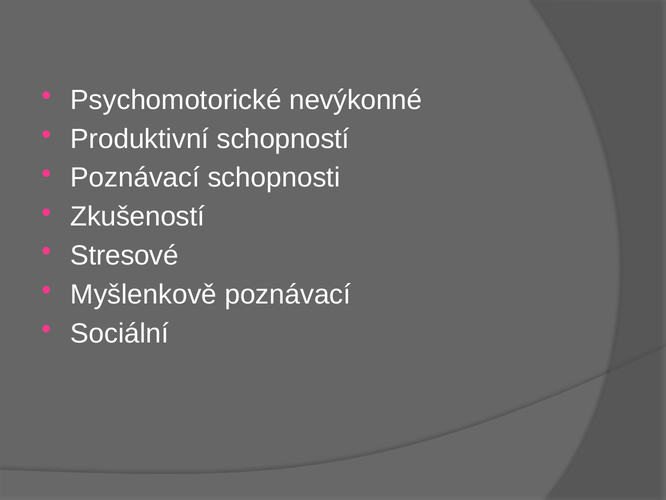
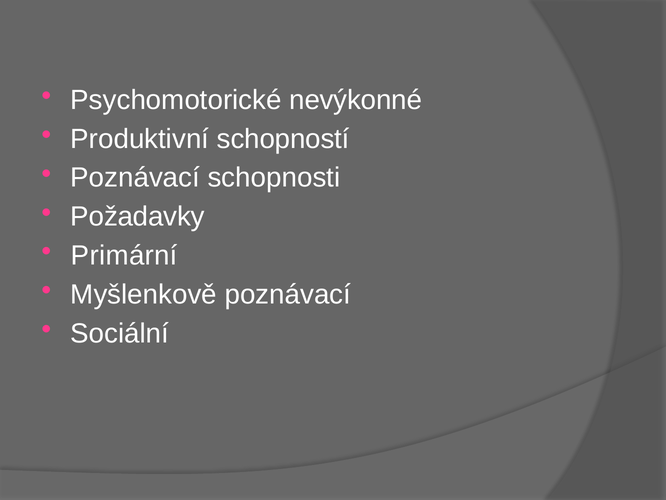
Zkušeností: Zkušeností -> Požadavky
Stresové: Stresové -> Primární
